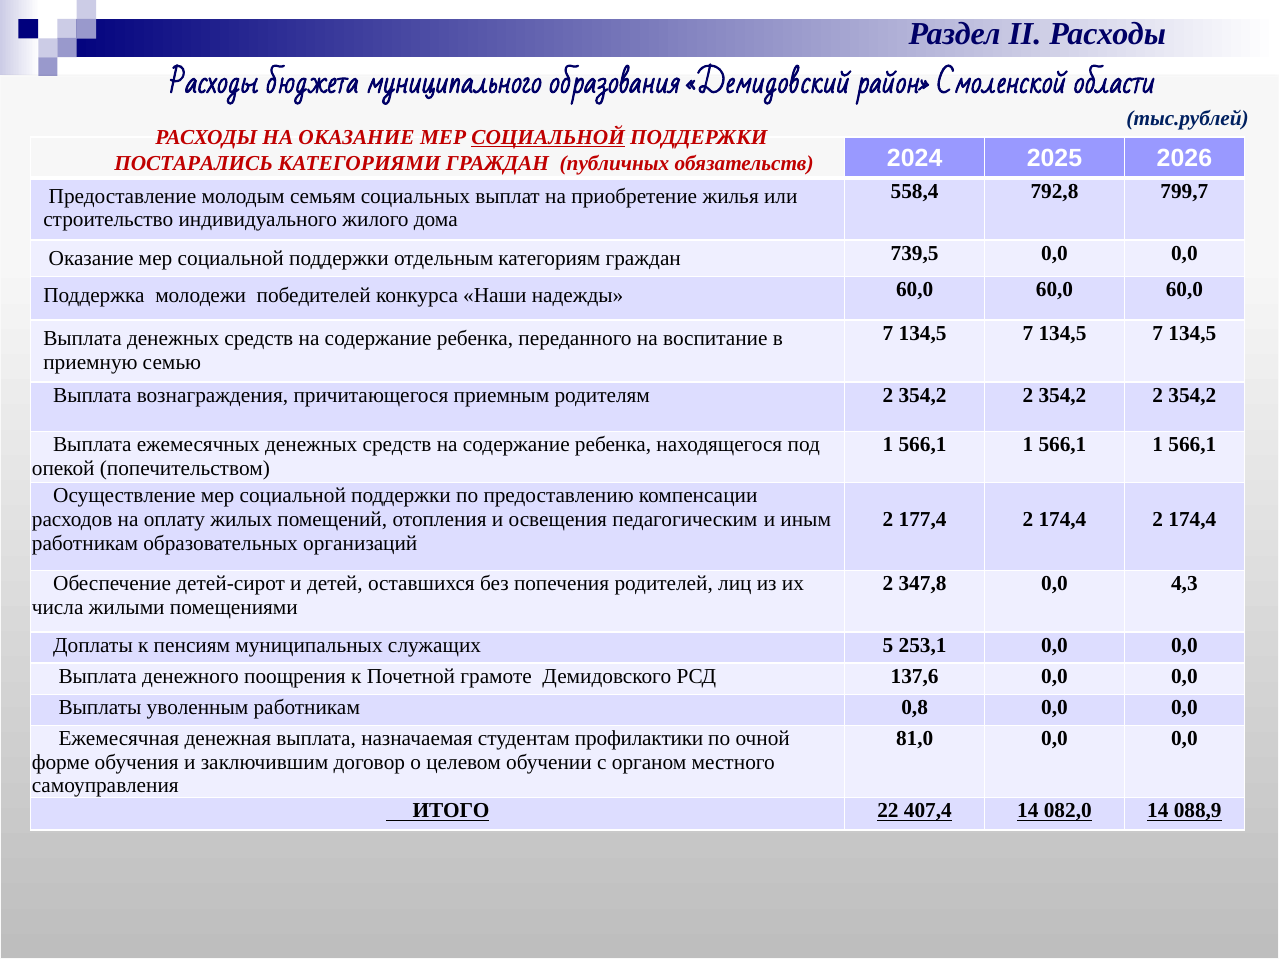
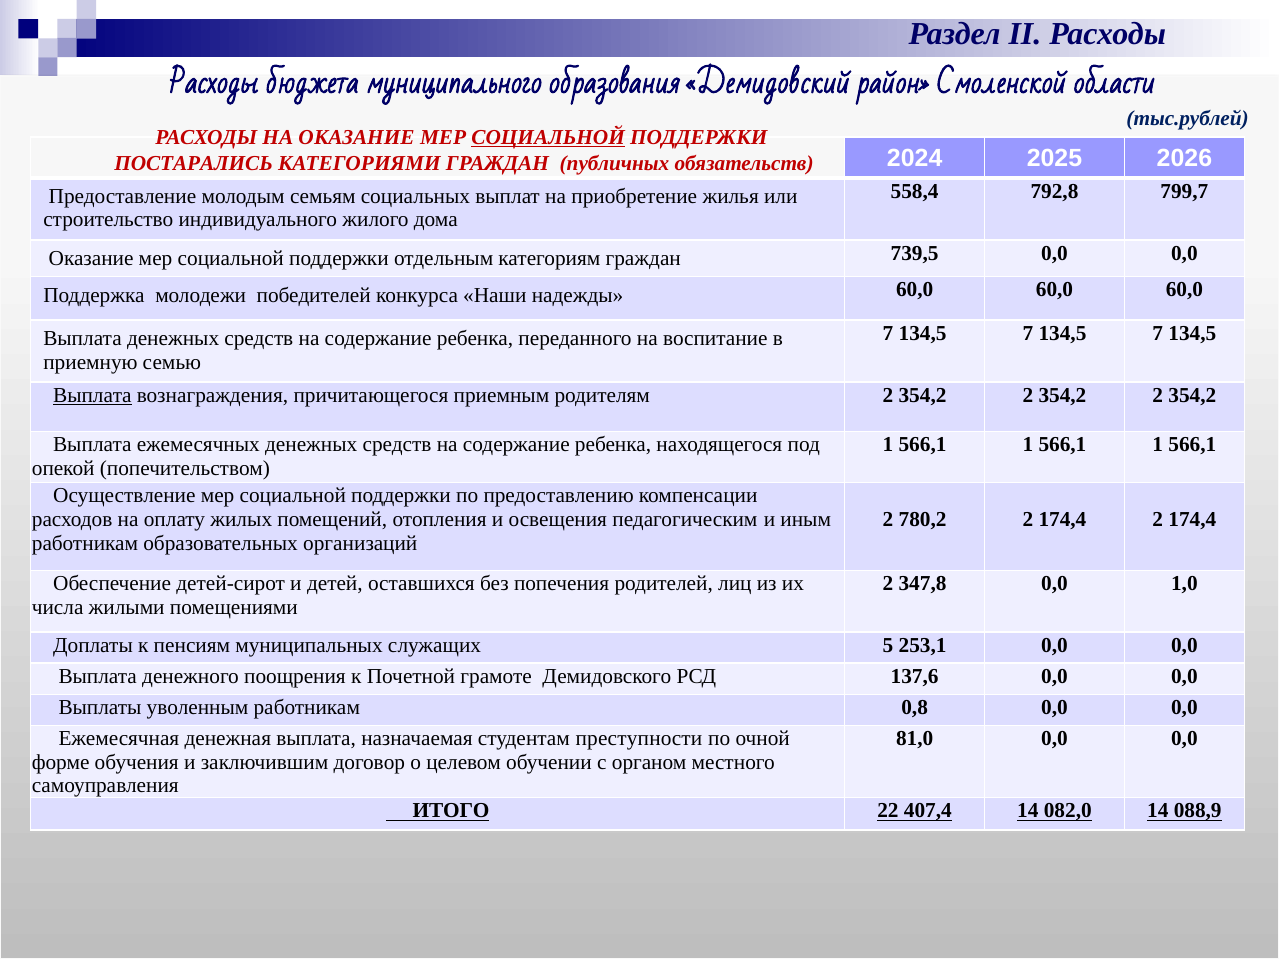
Выплата at (92, 396) underline: none -> present
177,4: 177,4 -> 780,2
4,3: 4,3 -> 1,0
профилактики: профилактики -> преступности
